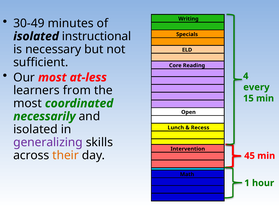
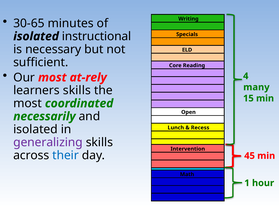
30-49: 30-49 -> 30-65
at-less: at-less -> at-rely
every: every -> many
learners from: from -> skills
their colour: orange -> blue
